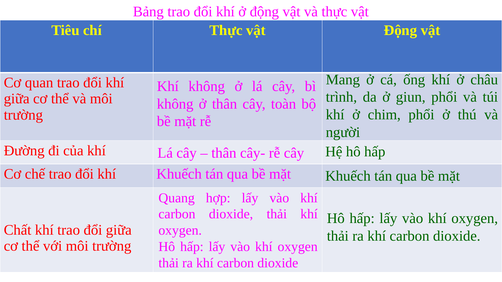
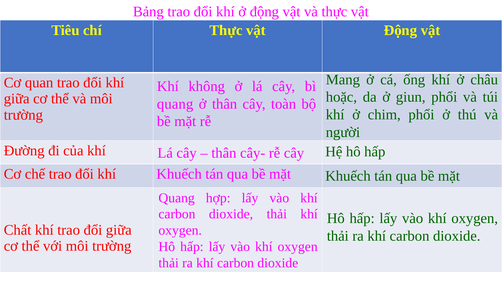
trình: trình -> hoặc
không at (175, 104): không -> quang
